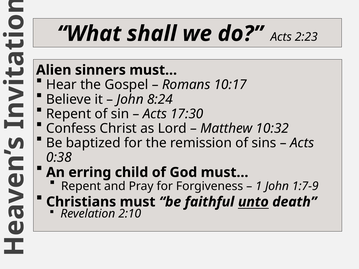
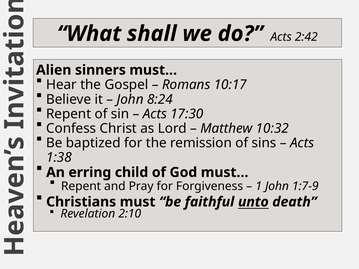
2:23: 2:23 -> 2:42
0:38: 0:38 -> 1:38
